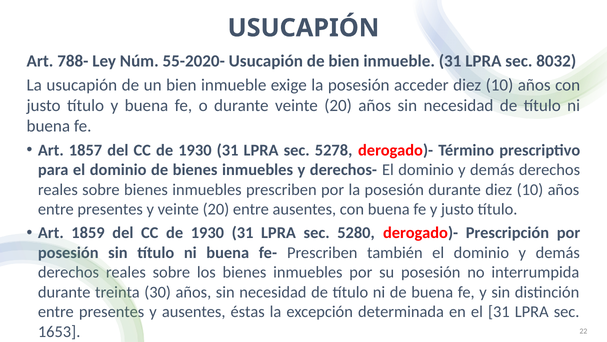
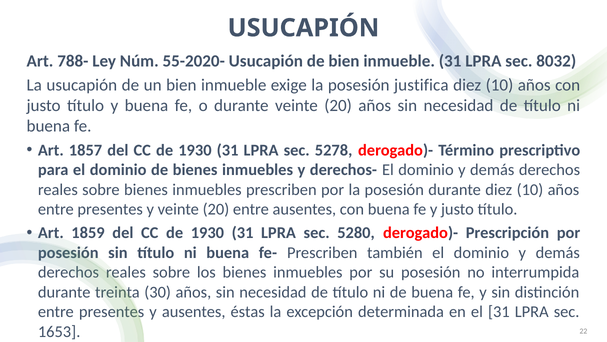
acceder: acceder -> justifica
